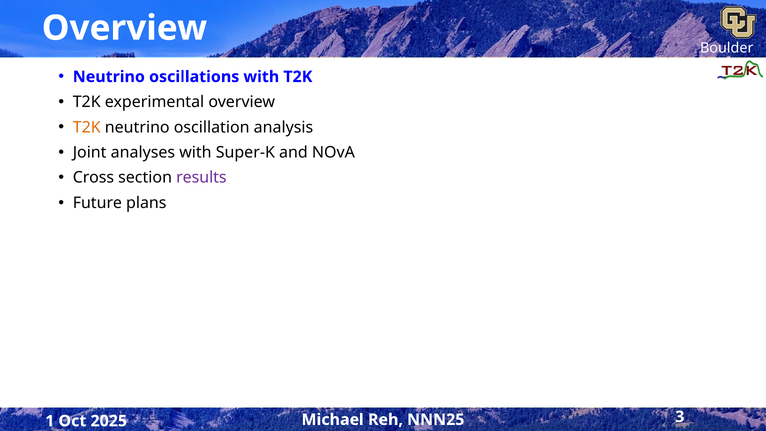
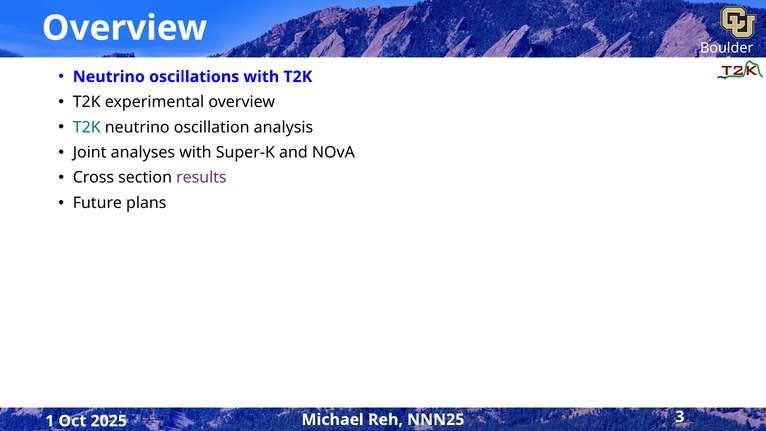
T2K at (87, 127) colour: orange -> blue
